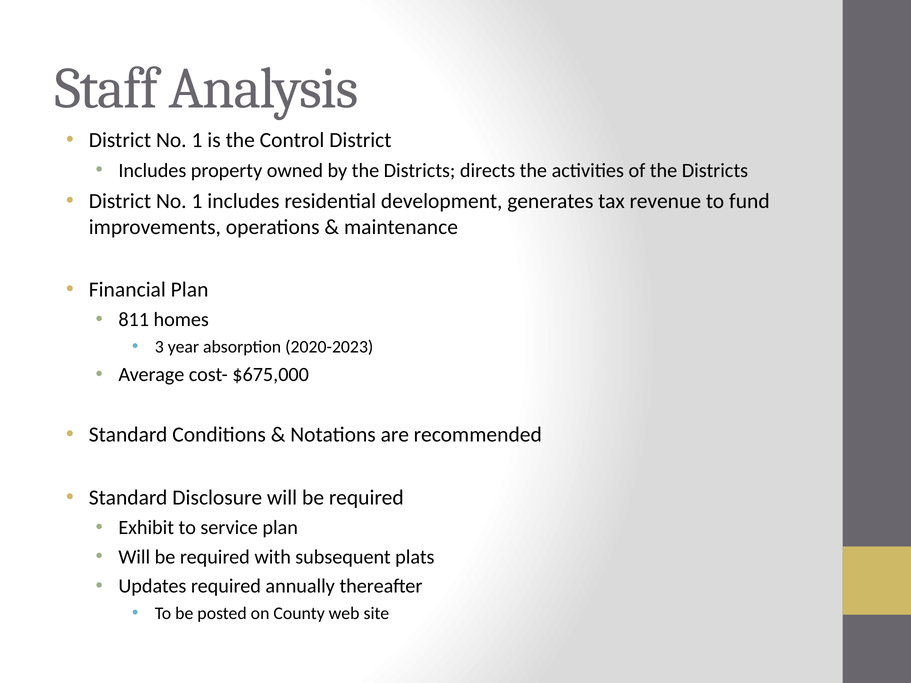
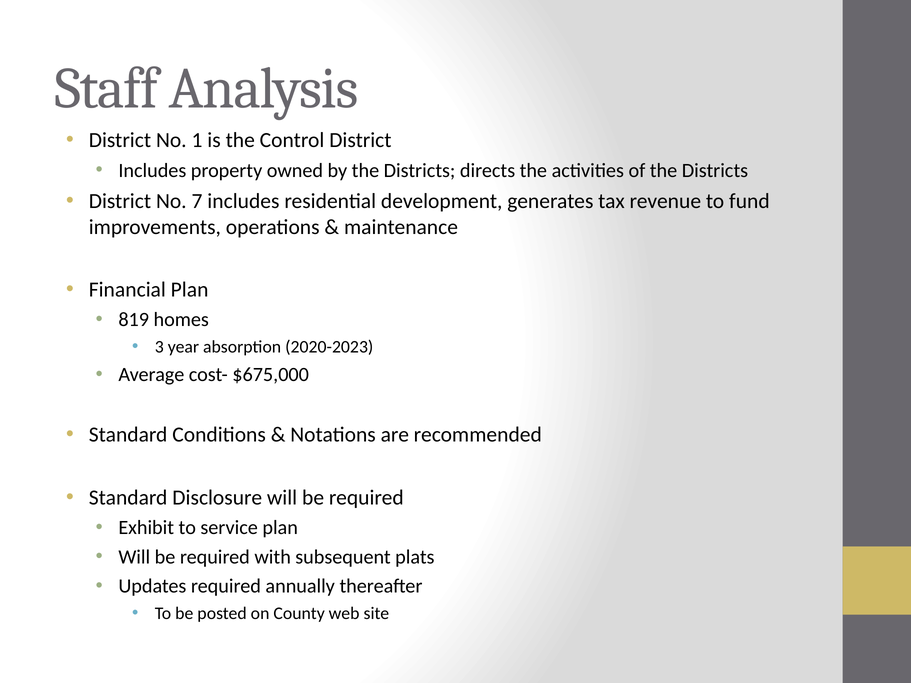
1 at (197, 201): 1 -> 7
811: 811 -> 819
